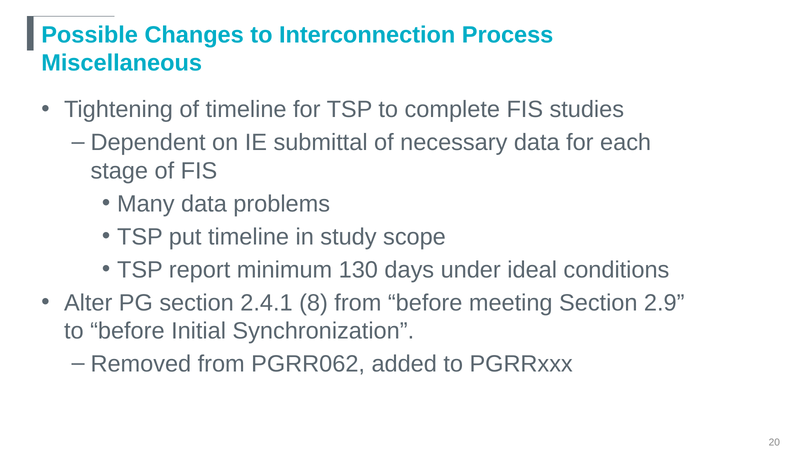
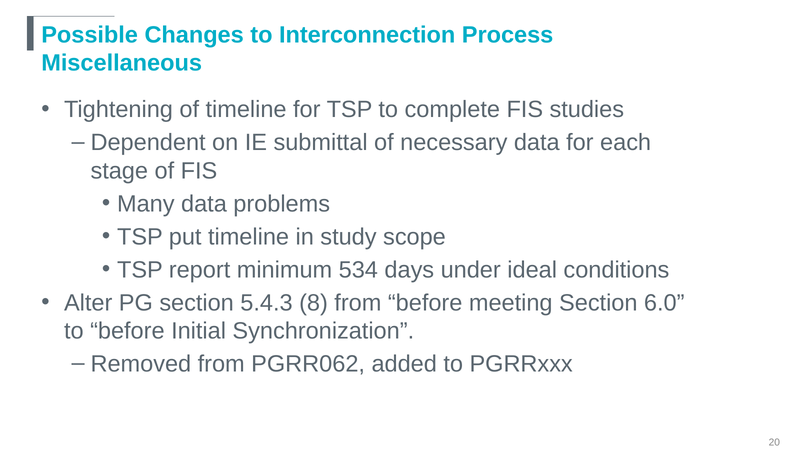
130: 130 -> 534
2.4.1: 2.4.1 -> 5.4.3
2.9: 2.9 -> 6.0
